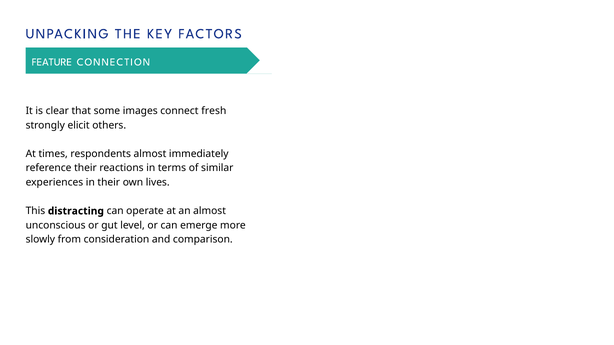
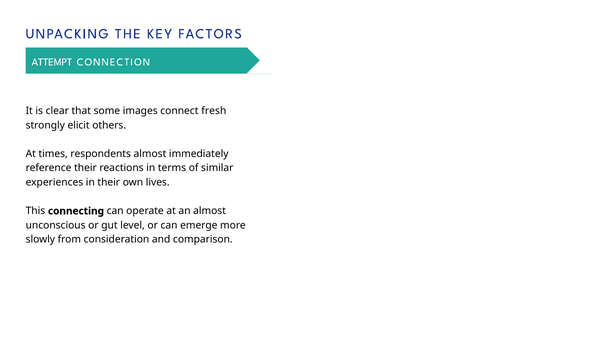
FEATURE: FEATURE -> ATTEMPT
distracting: distracting -> connecting
